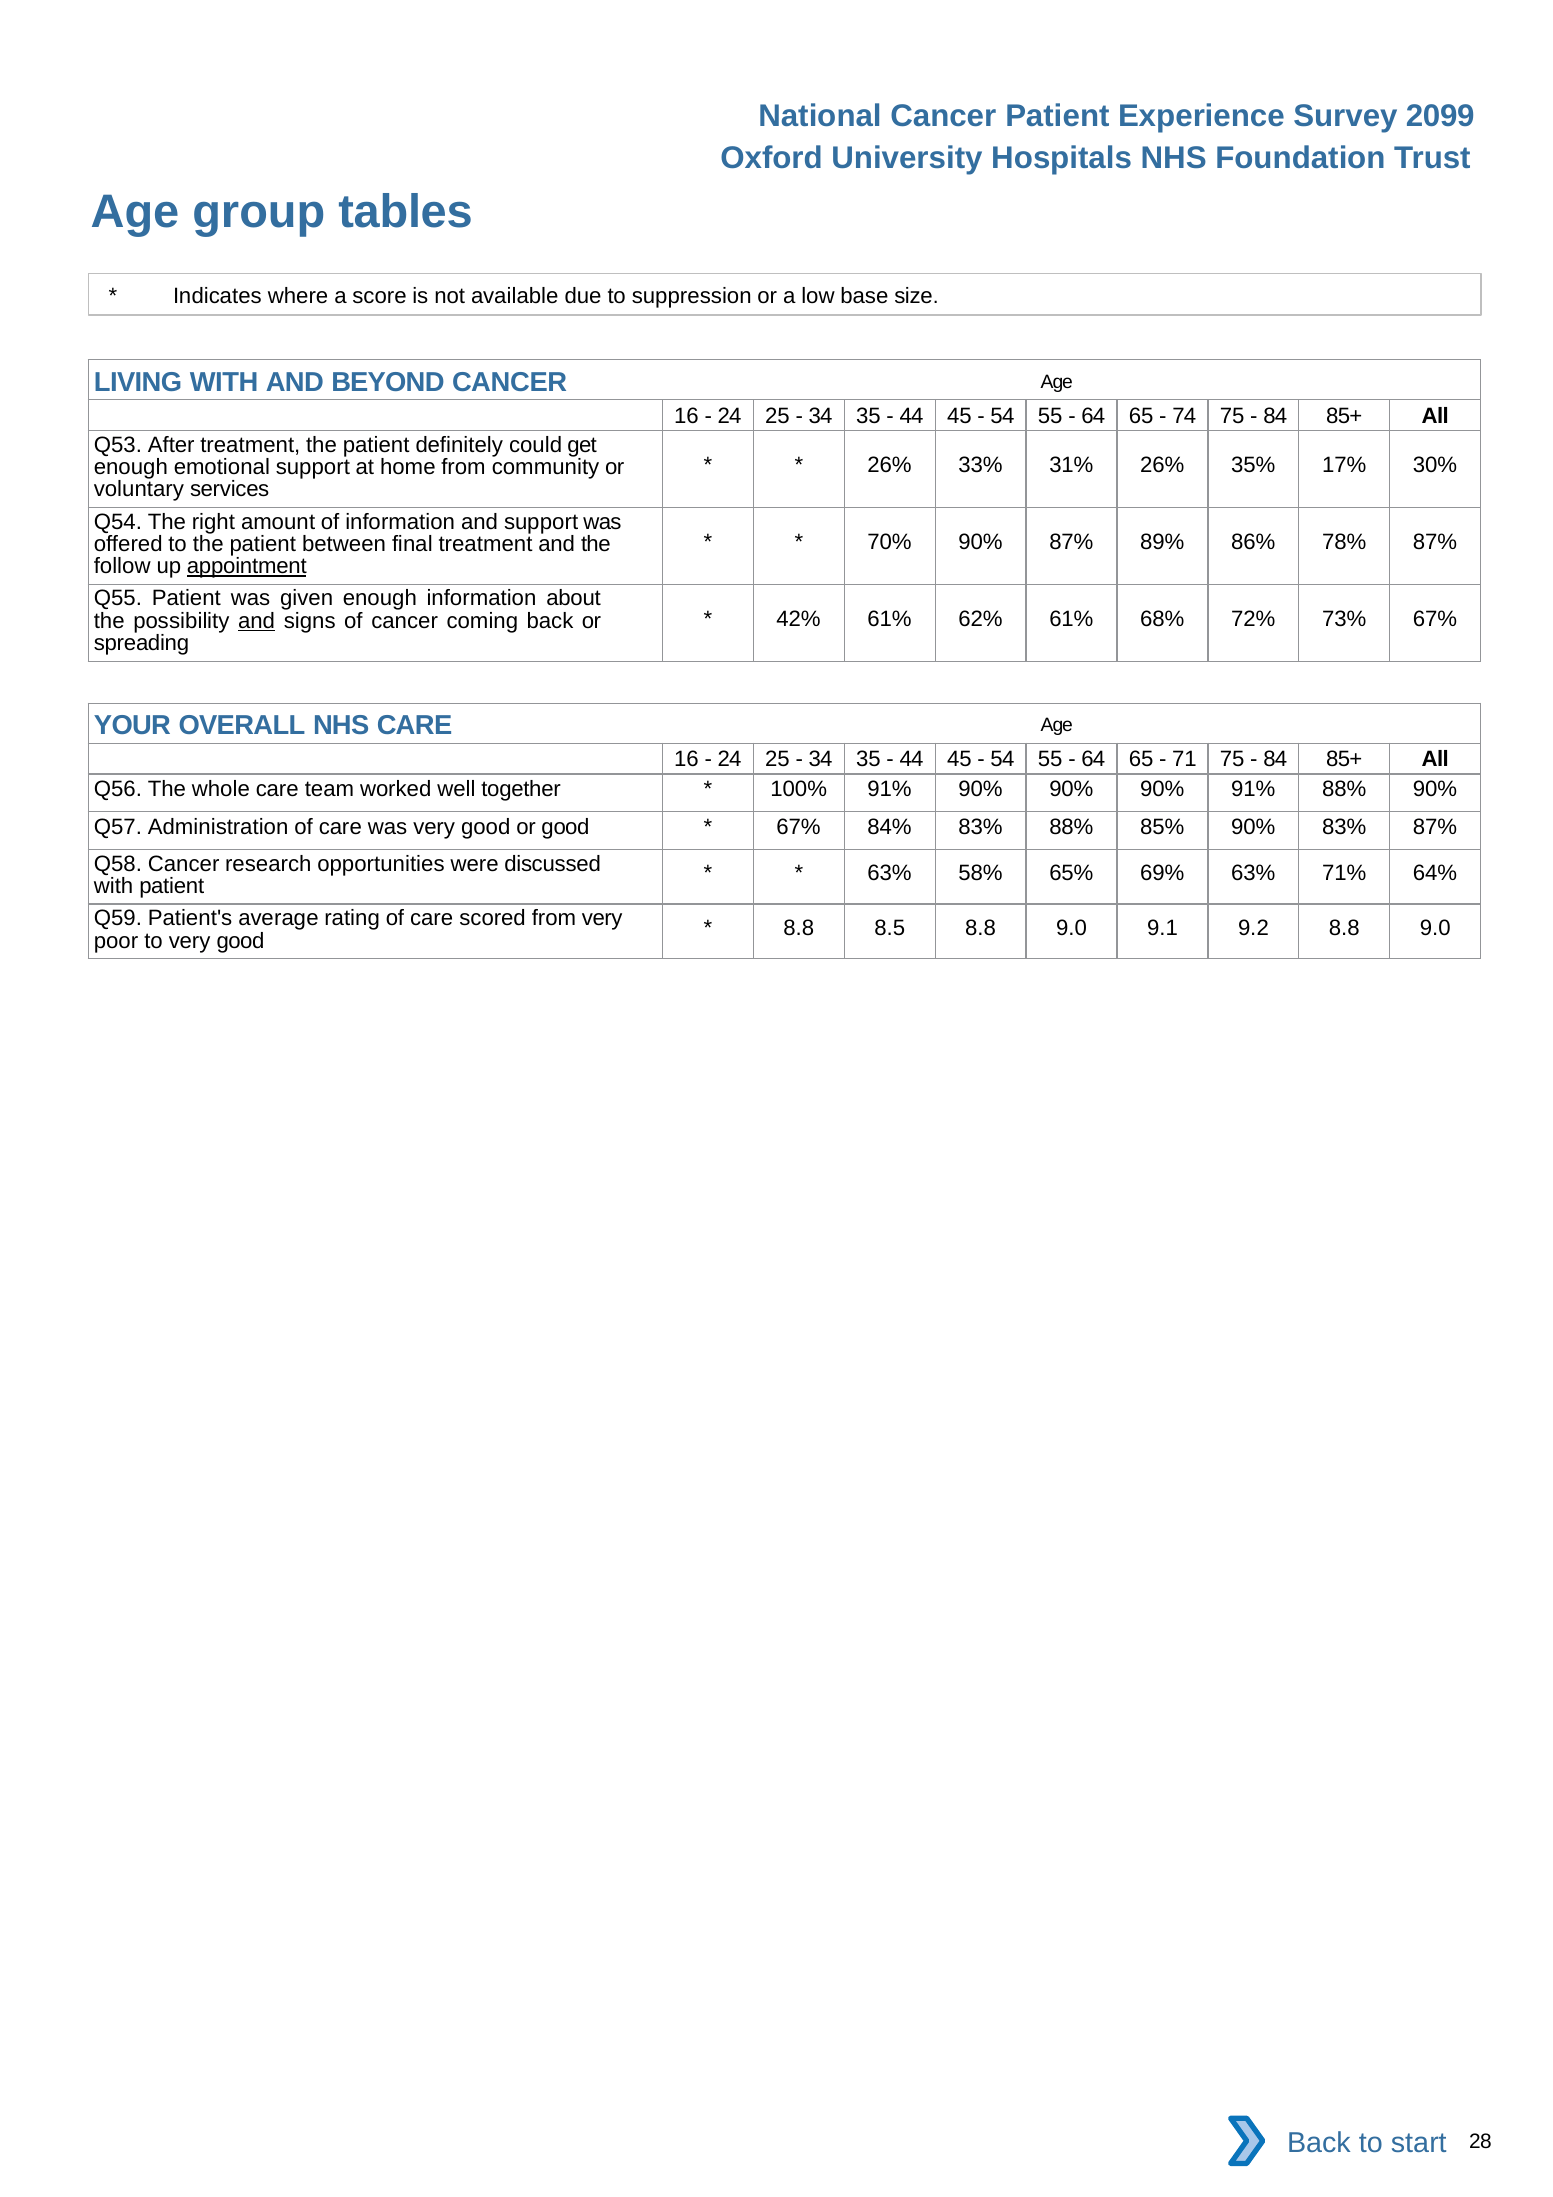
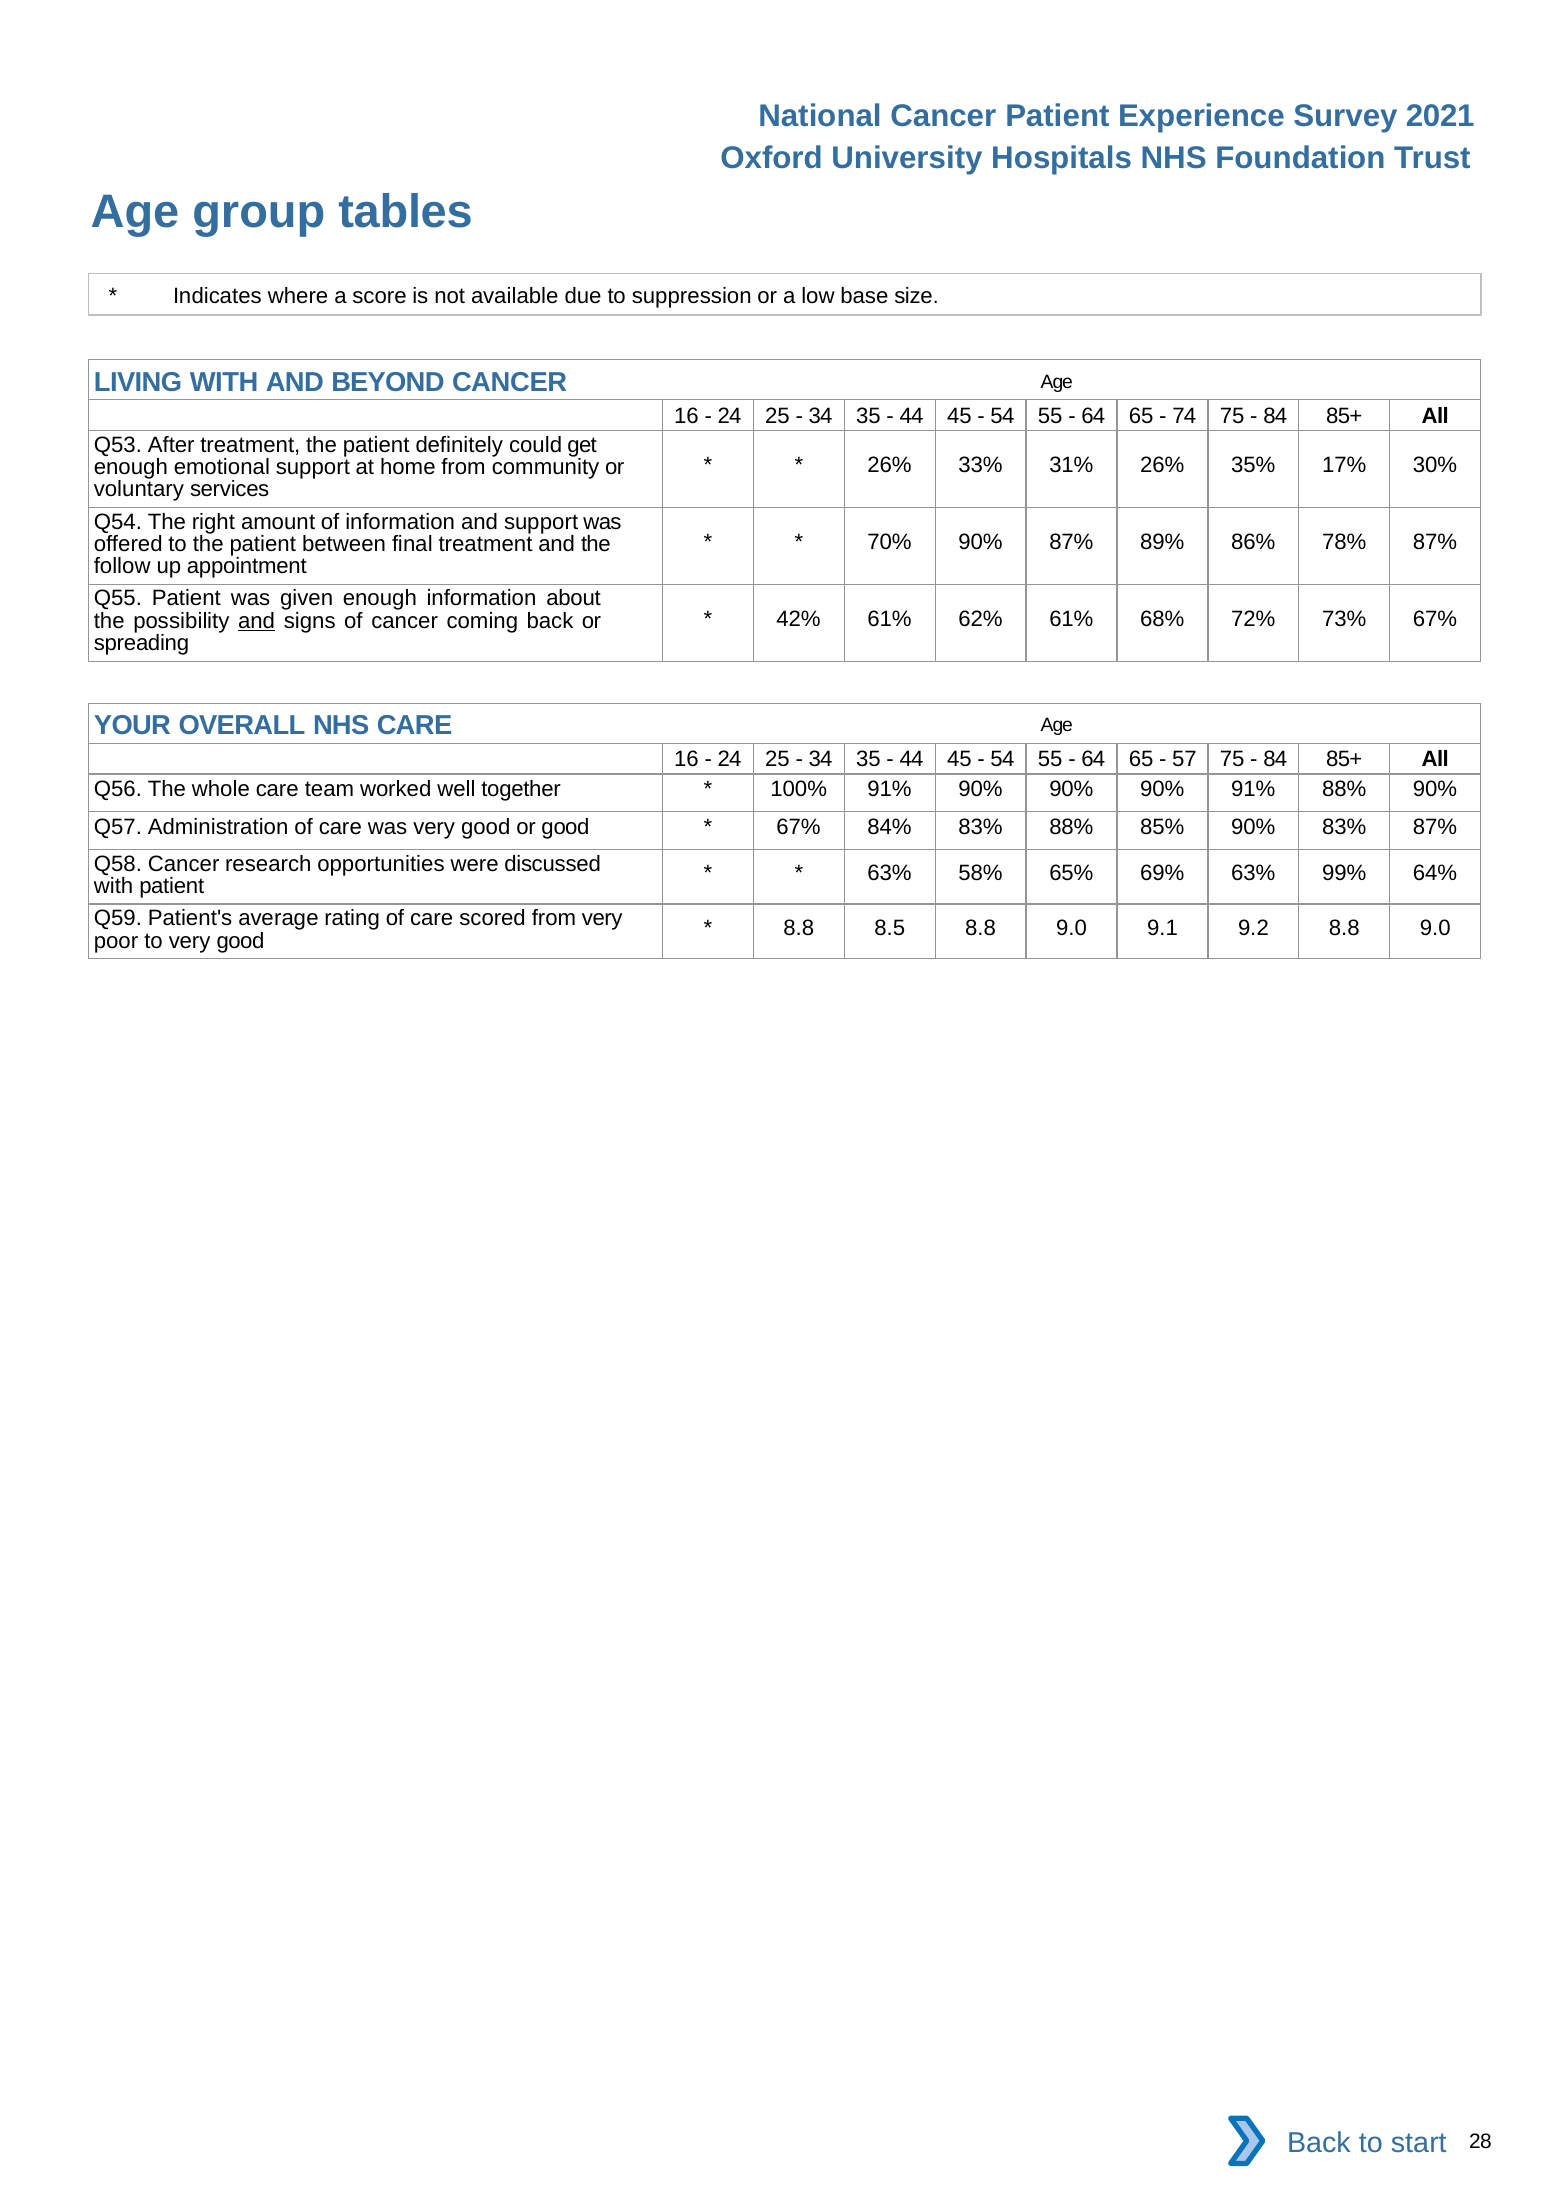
2099: 2099 -> 2021
appointment underline: present -> none
71: 71 -> 57
71%: 71% -> 99%
